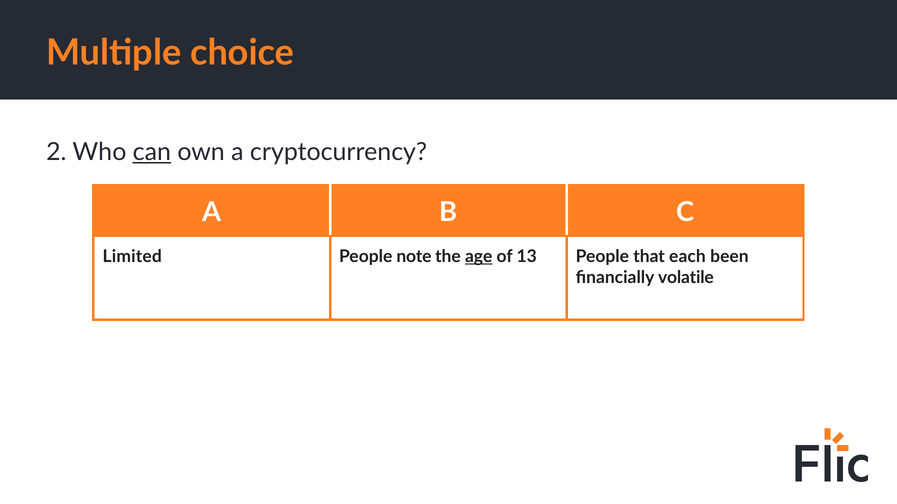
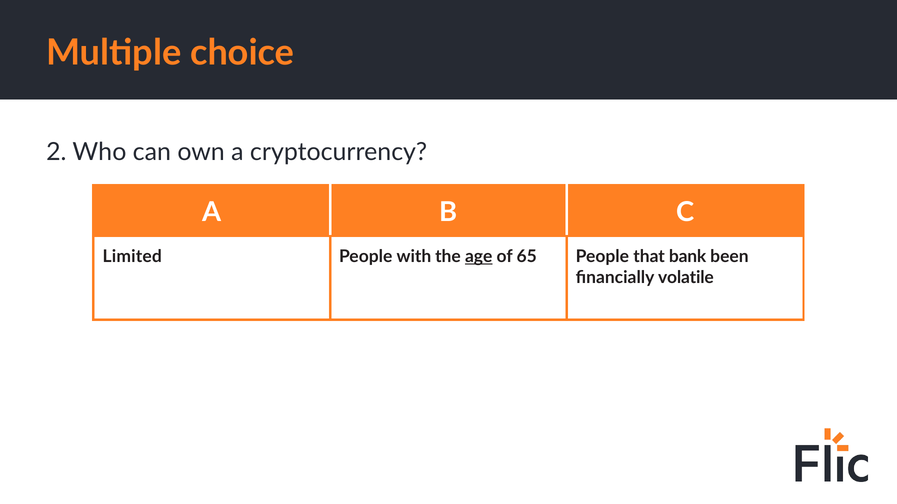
can underline: present -> none
note: note -> with
13: 13 -> 65
each: each -> bank
